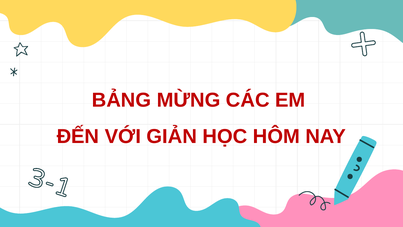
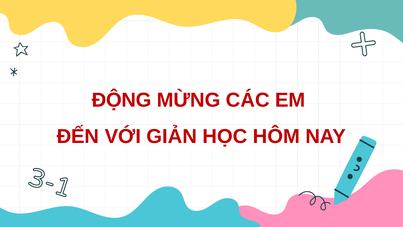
BẢNG: BẢNG -> ĐỘNG
